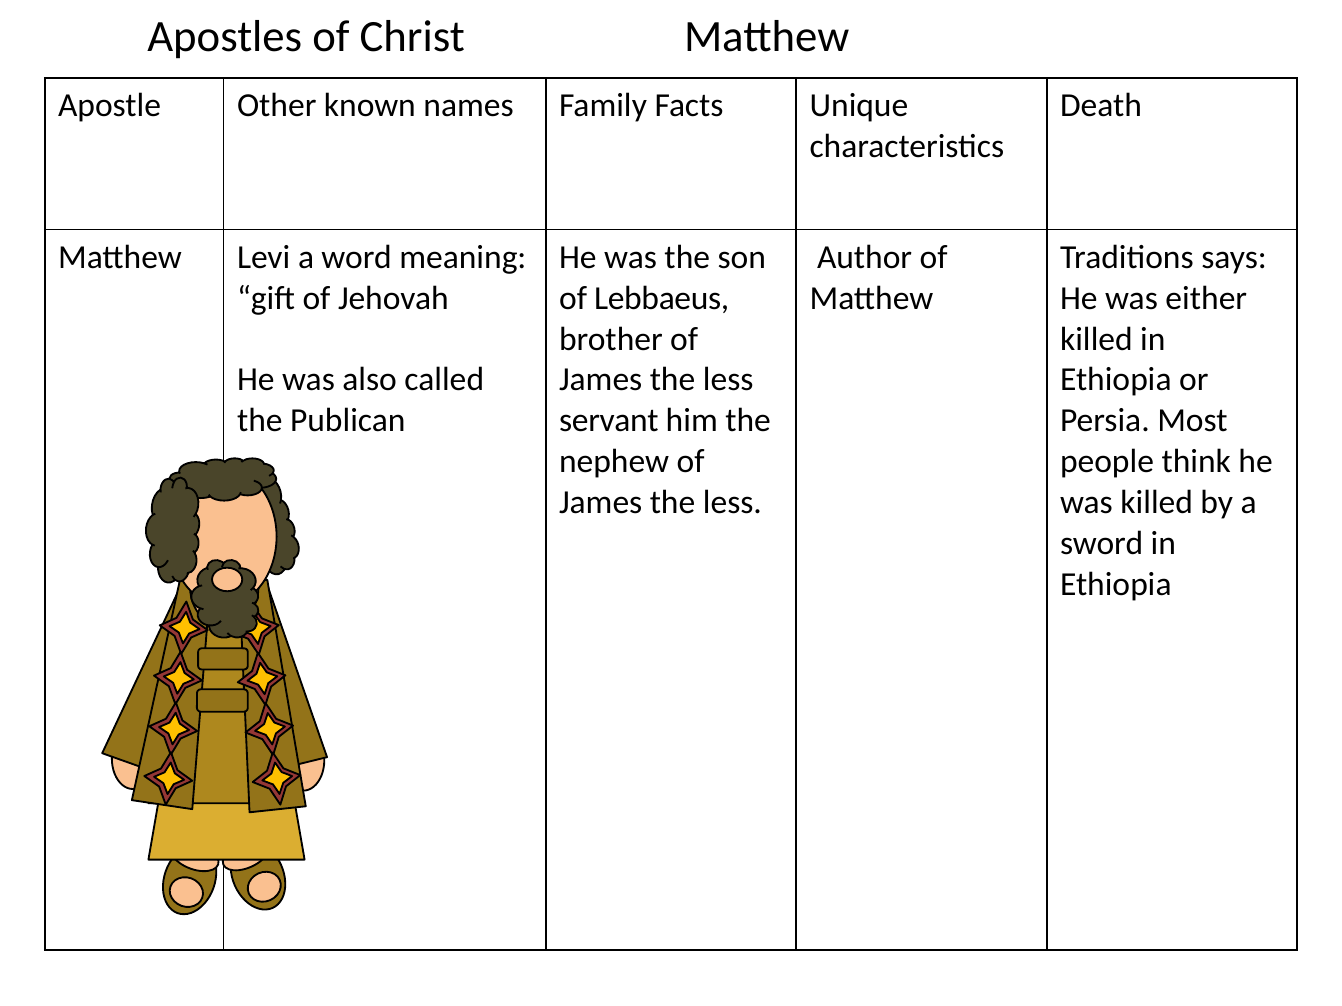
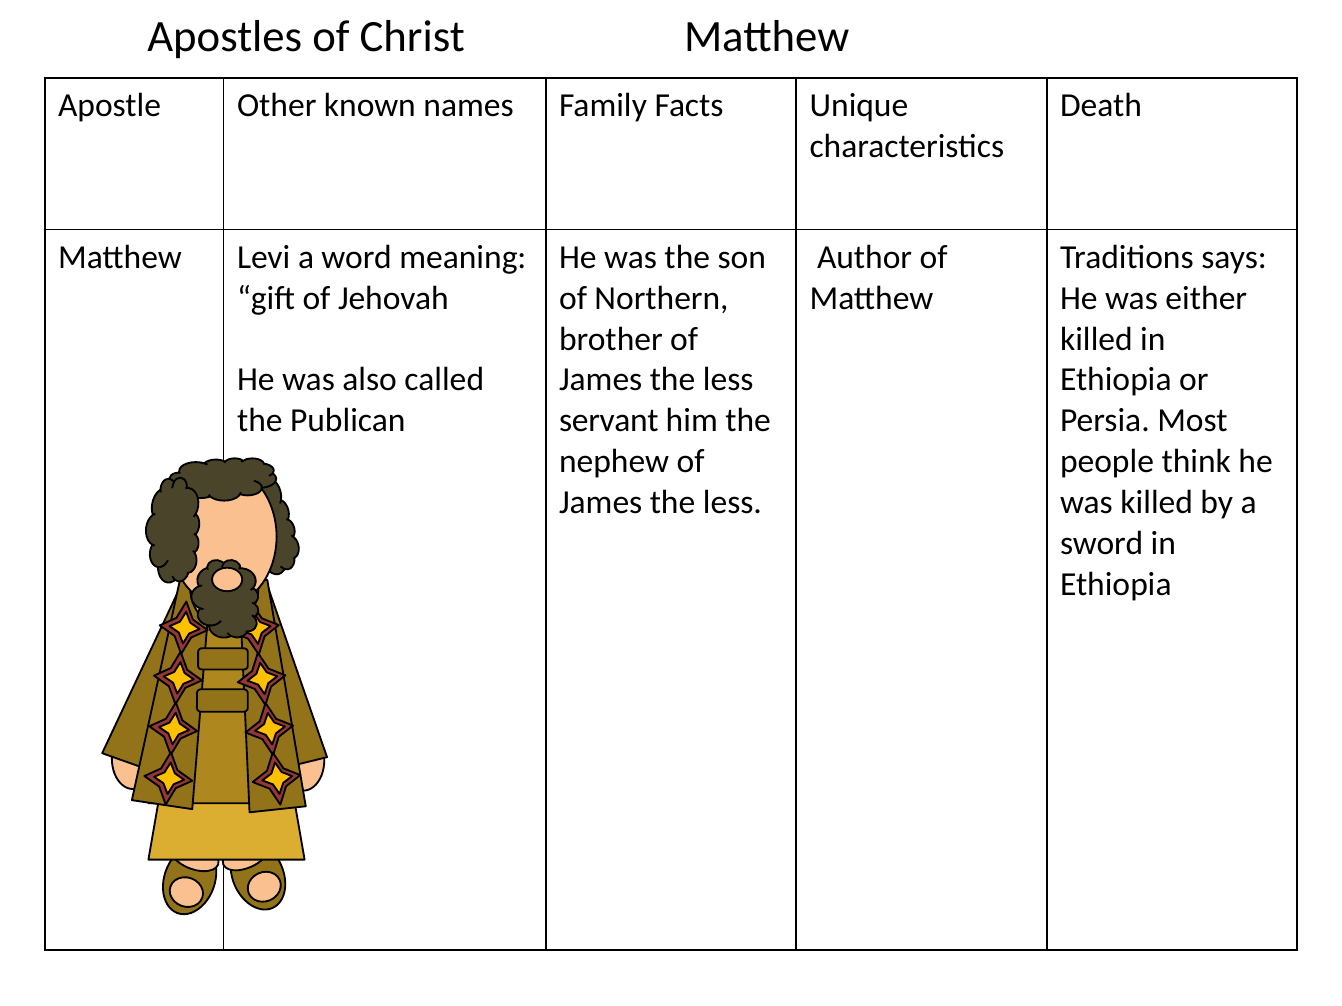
Lebbaeus: Lebbaeus -> Northern
